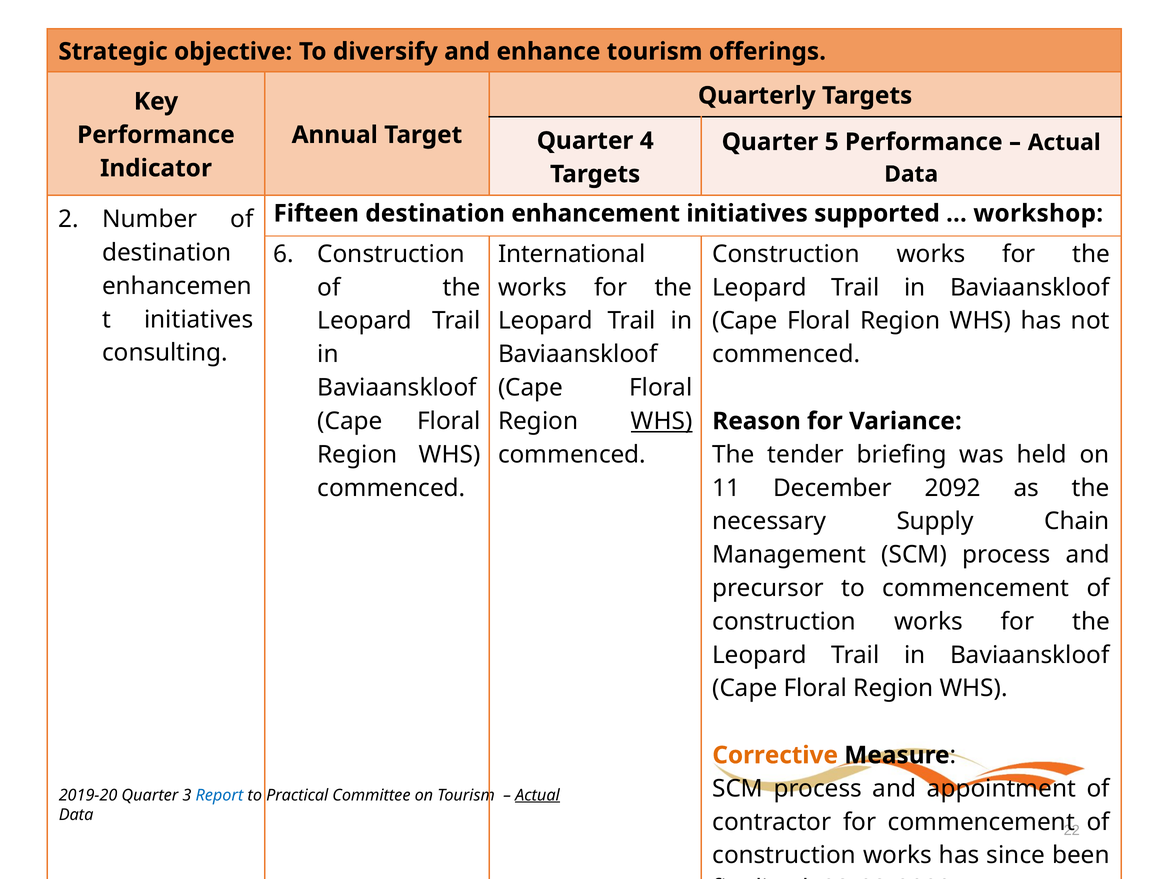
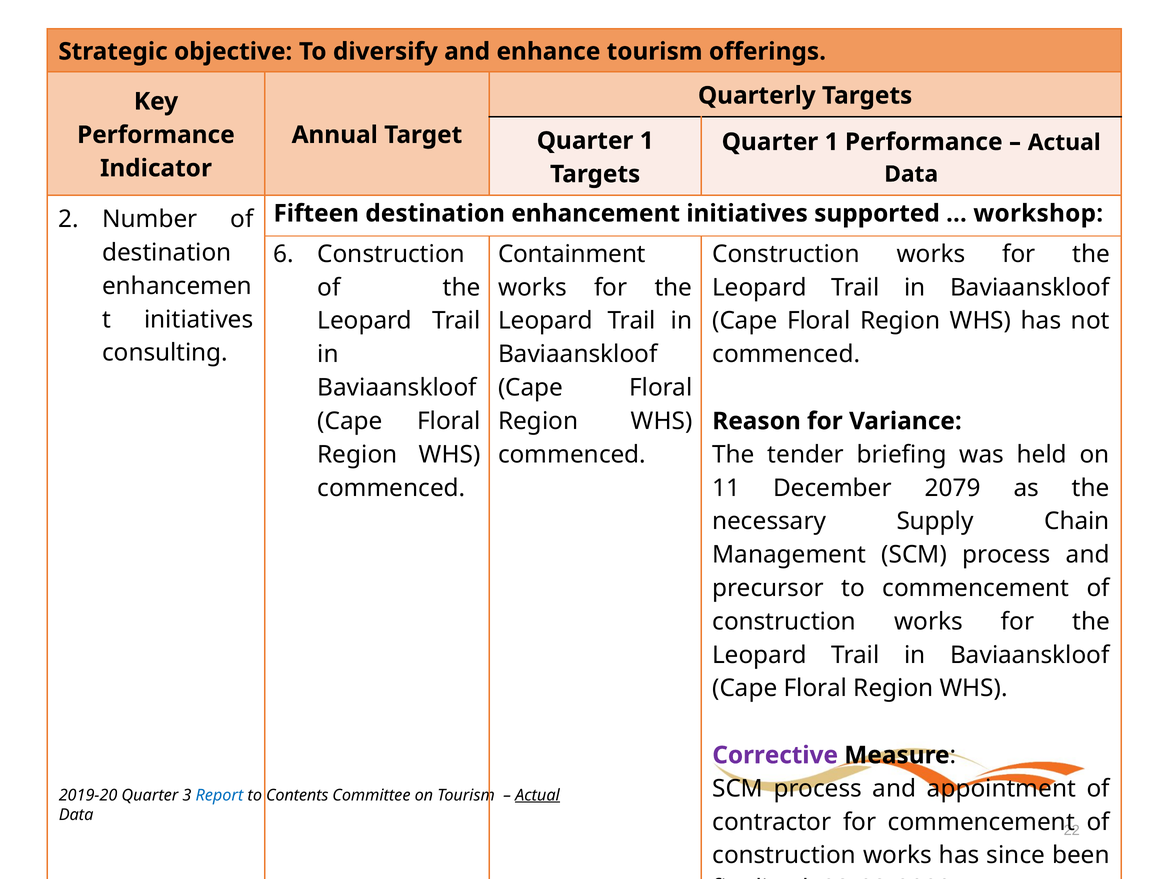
4 at (647, 141): 4 -> 1
5 at (832, 142): 5 -> 1
International: International -> Containment
WHS at (662, 421) underline: present -> none
2092: 2092 -> 2079
Corrective colour: orange -> purple
Practical: Practical -> Contents
